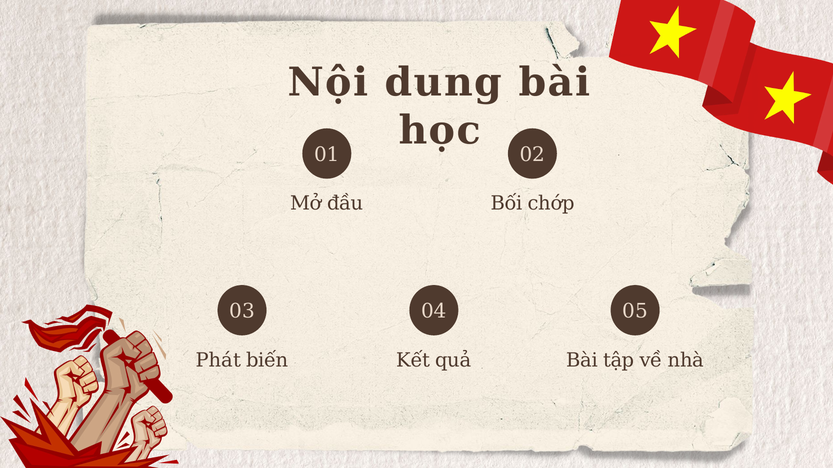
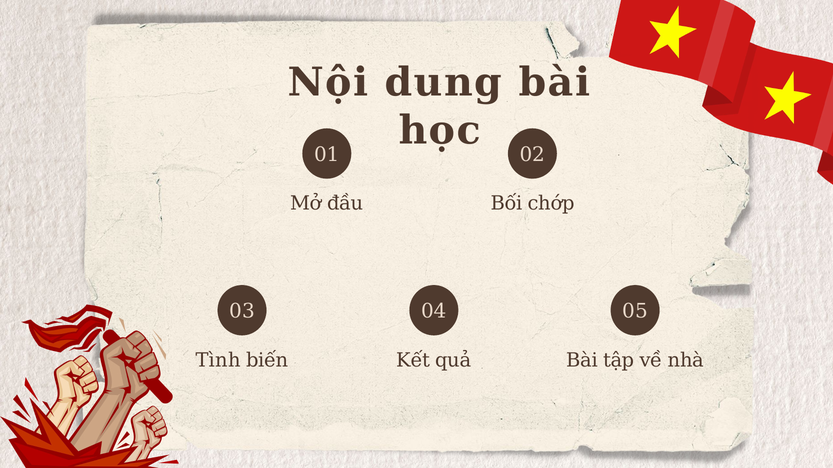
Phát: Phát -> Tình
